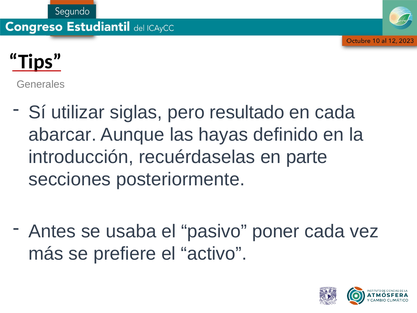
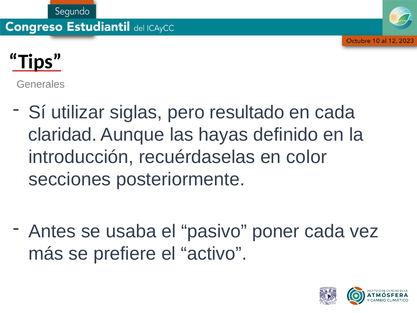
abarcar: abarcar -> claridad
parte: parte -> color
